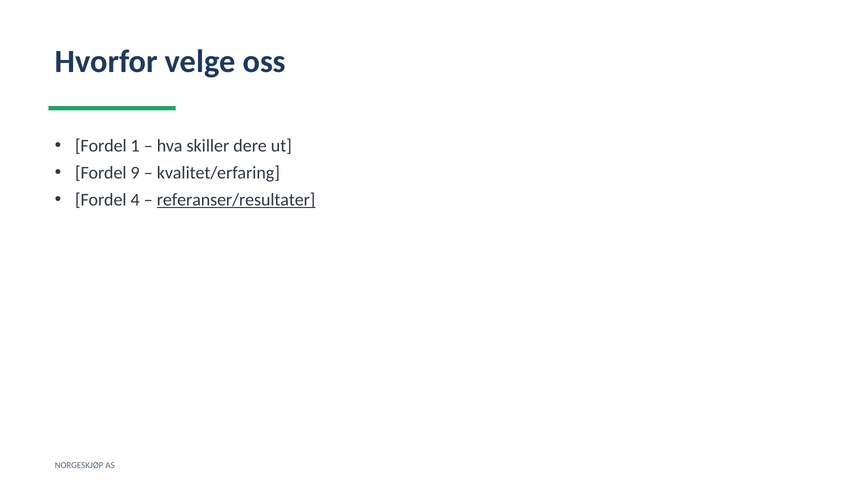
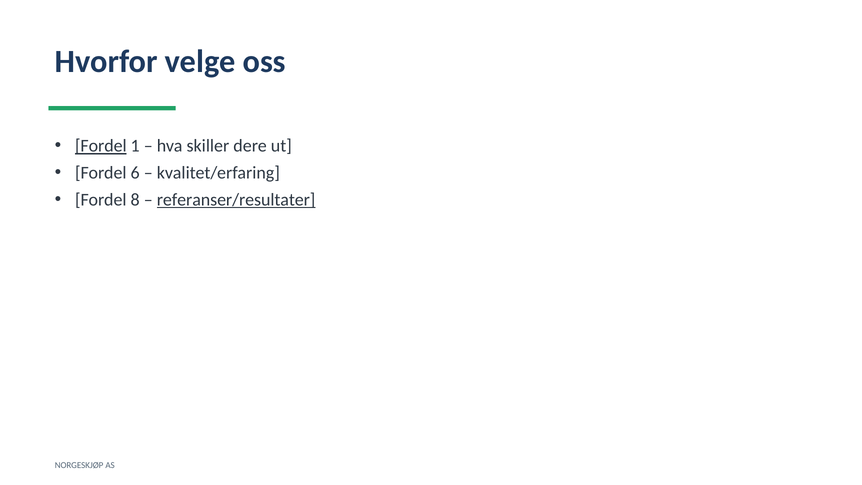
Fordel at (101, 146) underline: none -> present
9: 9 -> 6
4: 4 -> 8
